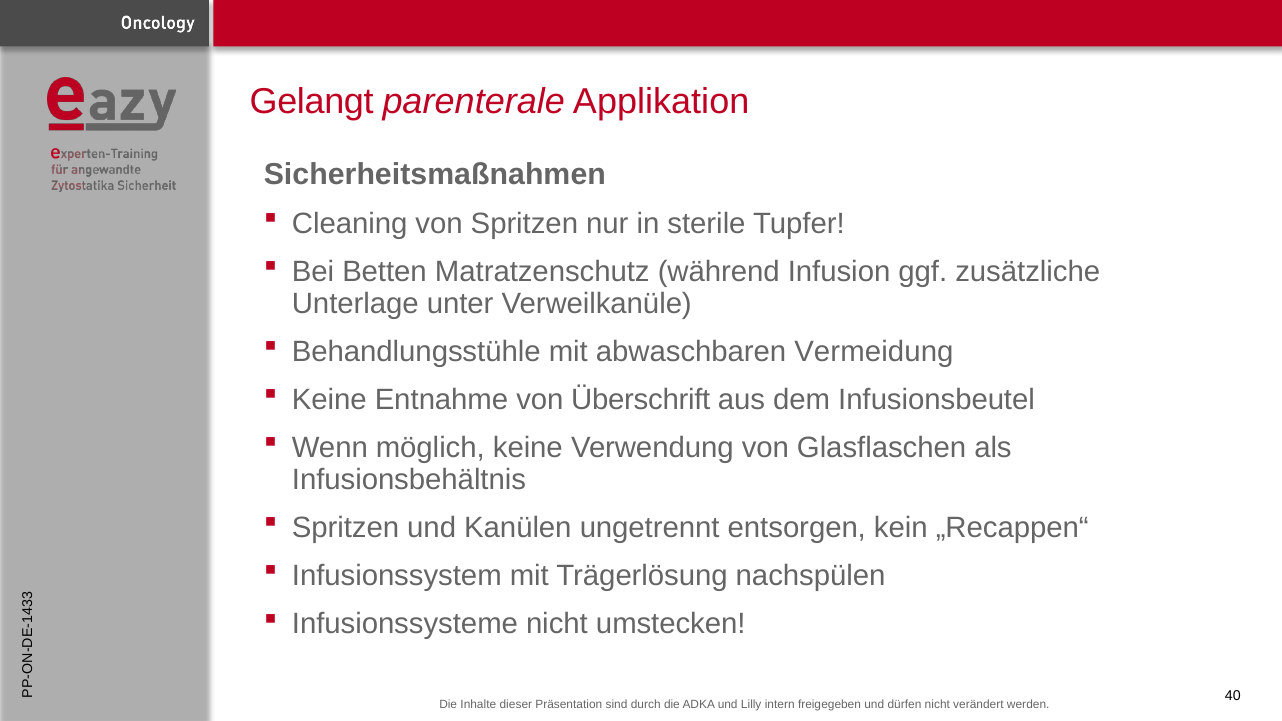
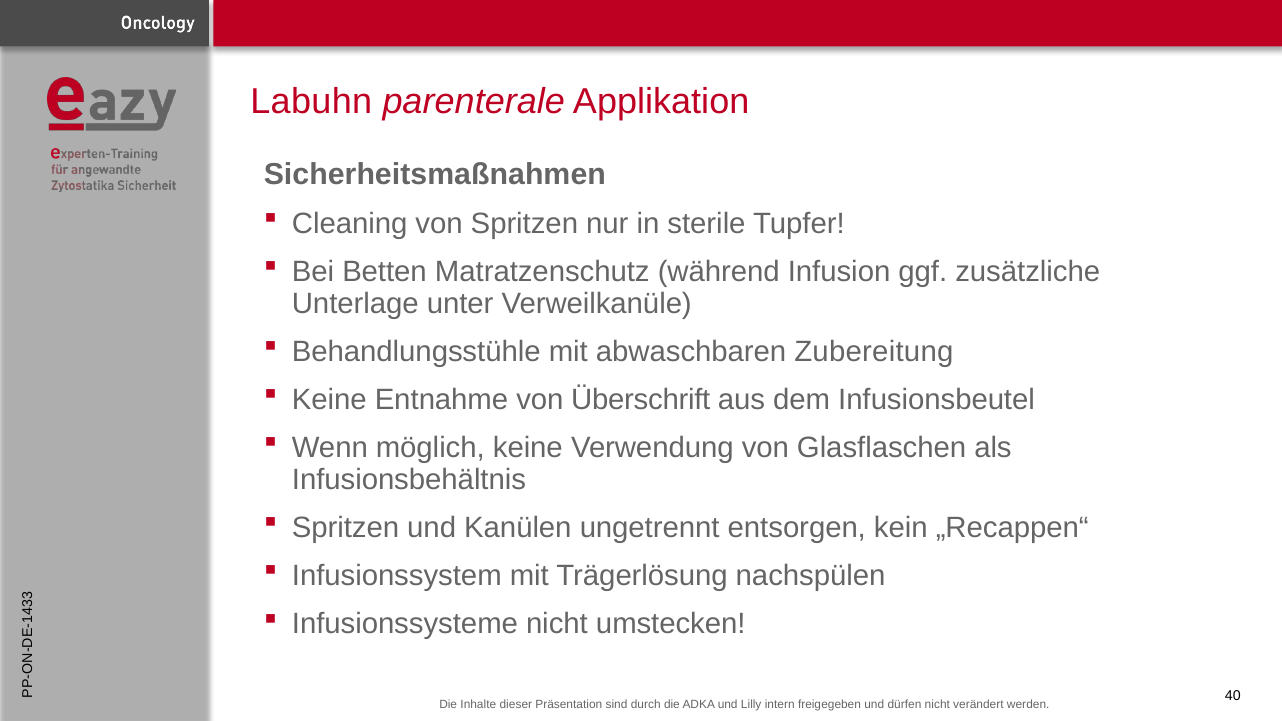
Gelangt: Gelangt -> Labuhn
Vermeidung: Vermeidung -> Zubereitung
